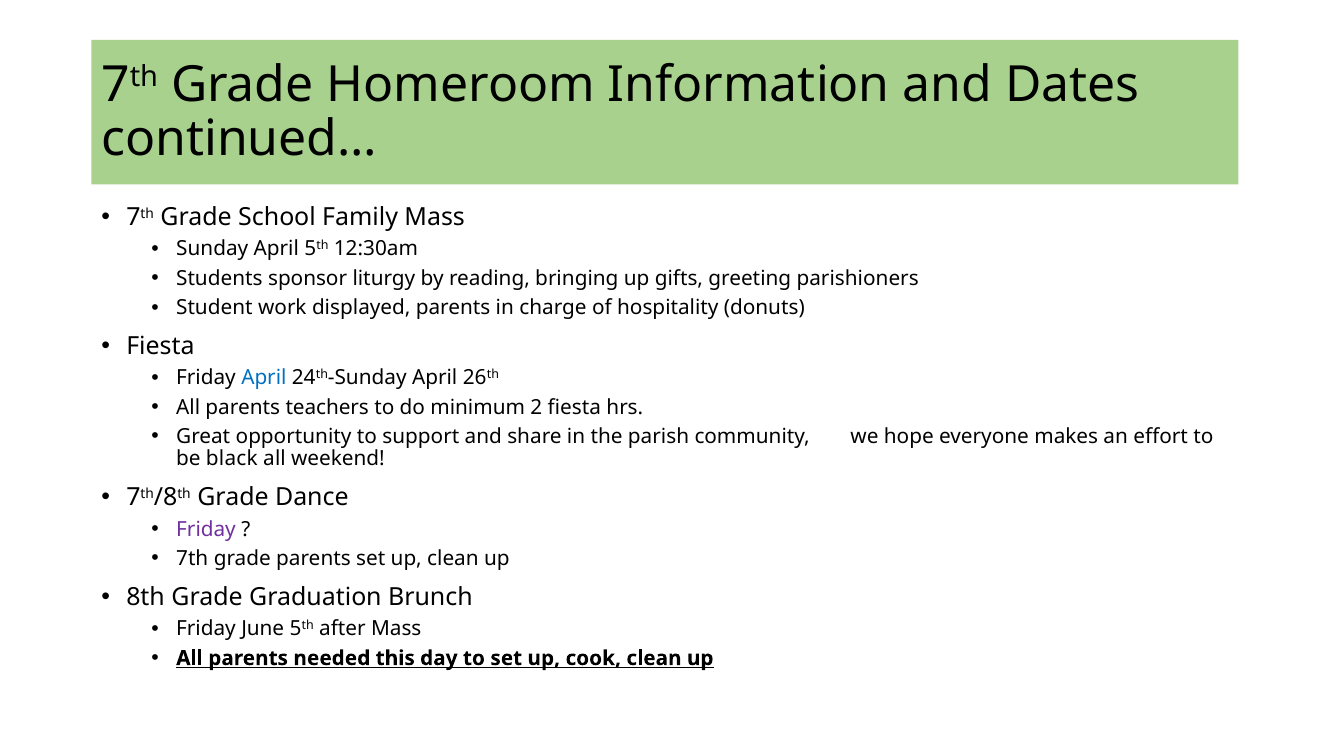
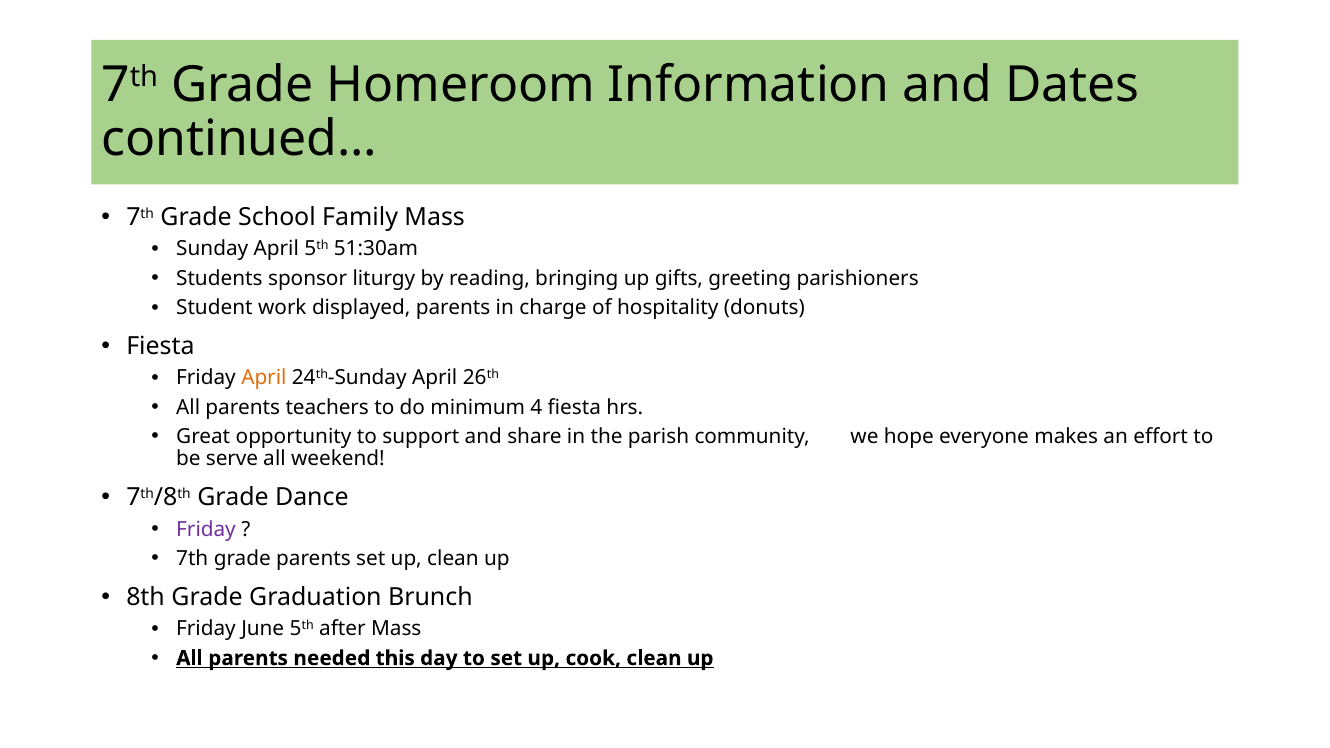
12:30am: 12:30am -> 51:30am
April at (264, 378) colour: blue -> orange
2: 2 -> 4
black: black -> serve
